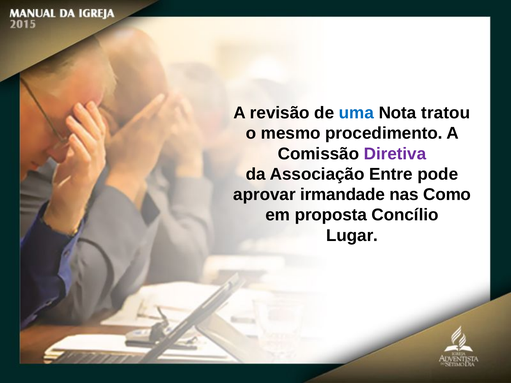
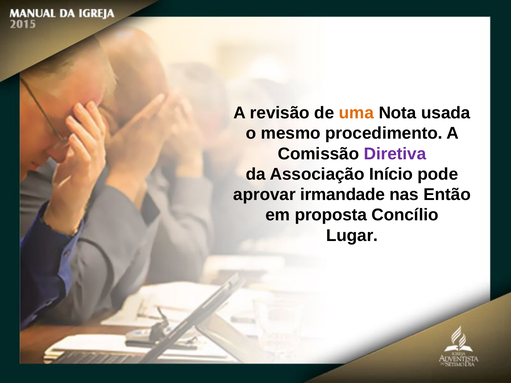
uma colour: blue -> orange
tratou: tratou -> usada
Entre: Entre -> Início
Como: Como -> Então
